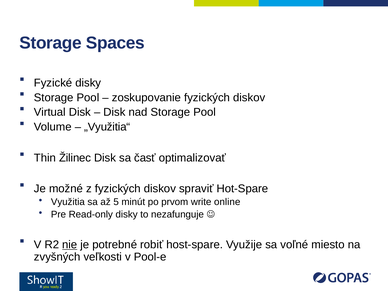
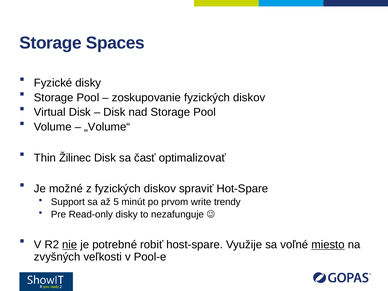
„Využitia“: „Využitia“ -> „Volume“
Využitia: Využitia -> Support
online: online -> trendy
miesto underline: none -> present
